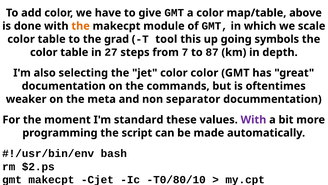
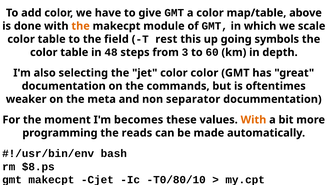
grad: grad -> field
tool: tool -> rest
27: 27 -> 48
7: 7 -> 3
87: 87 -> 60
standard: standard -> becomes
With at (253, 119) colour: purple -> orange
script: script -> reads
$2.ps: $2.ps -> $8.ps
